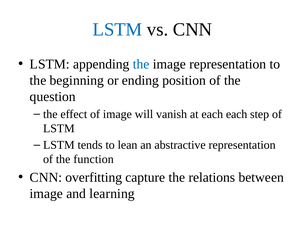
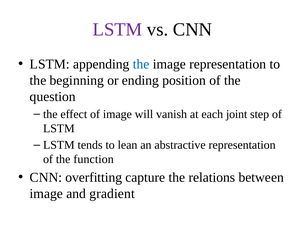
LSTM at (117, 30) colour: blue -> purple
each each: each -> joint
learning: learning -> gradient
